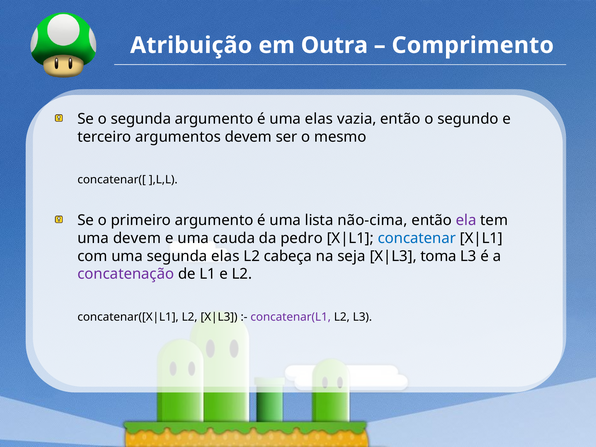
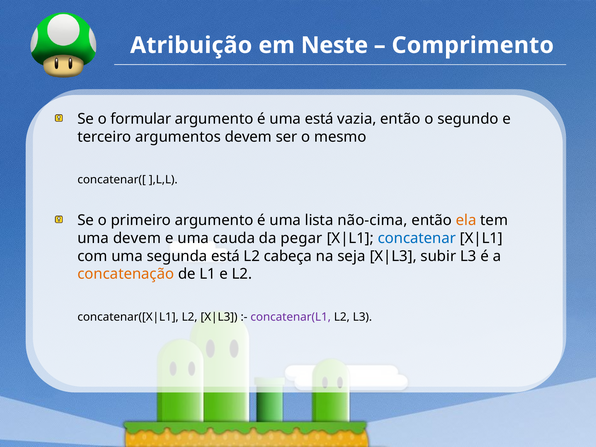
Outra: Outra -> Neste
o segunda: segunda -> formular
uma elas: elas -> está
ela colour: purple -> orange
pedro: pedro -> pegar
segunda elas: elas -> está
toma: toma -> subir
concatenação colour: purple -> orange
